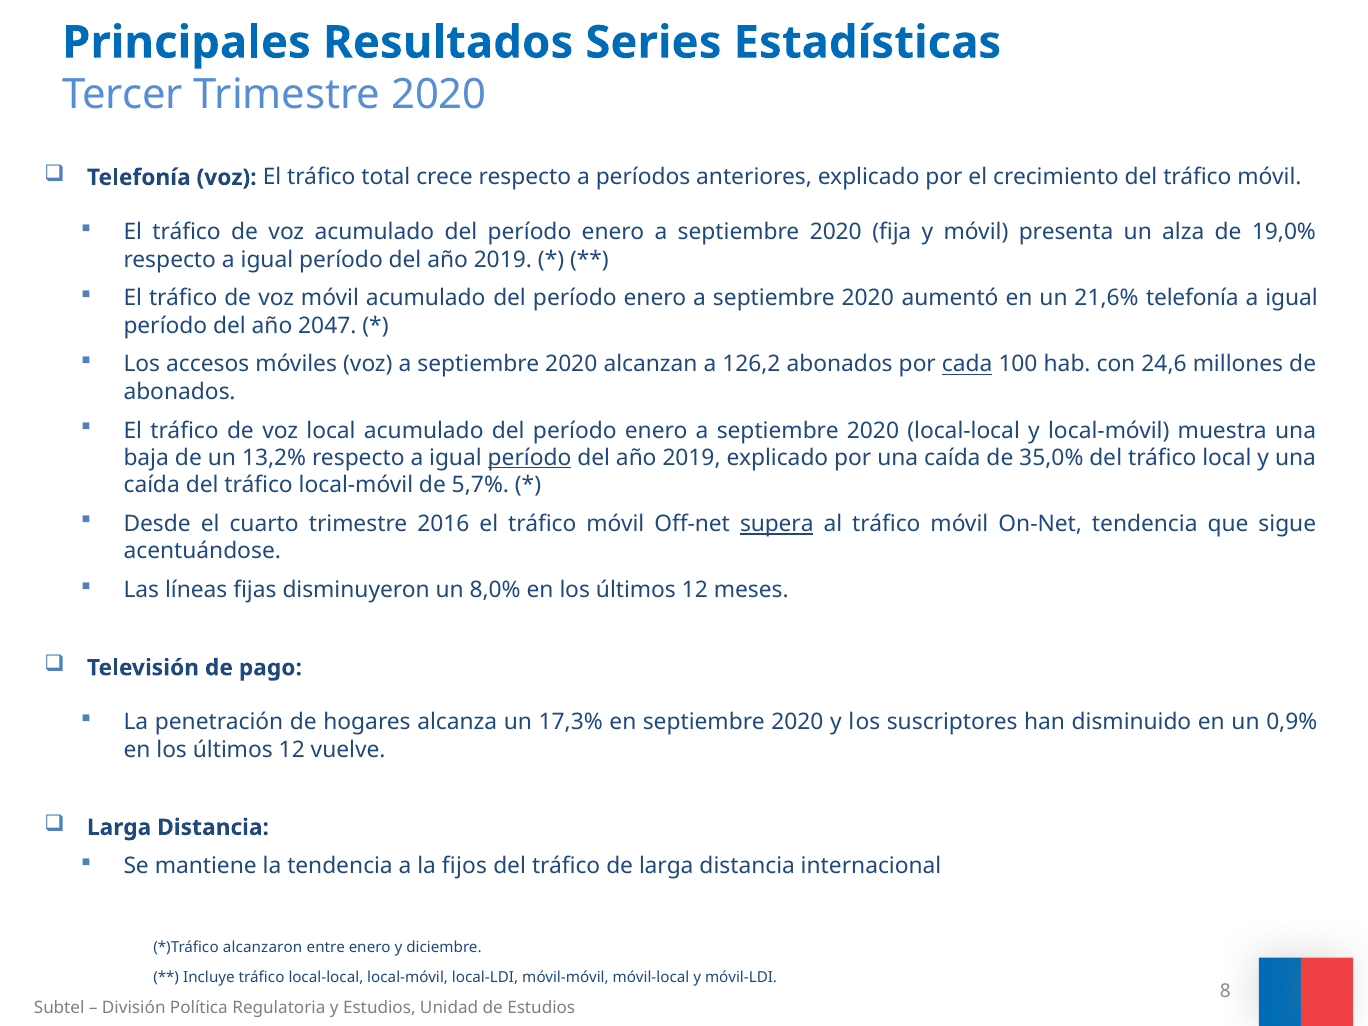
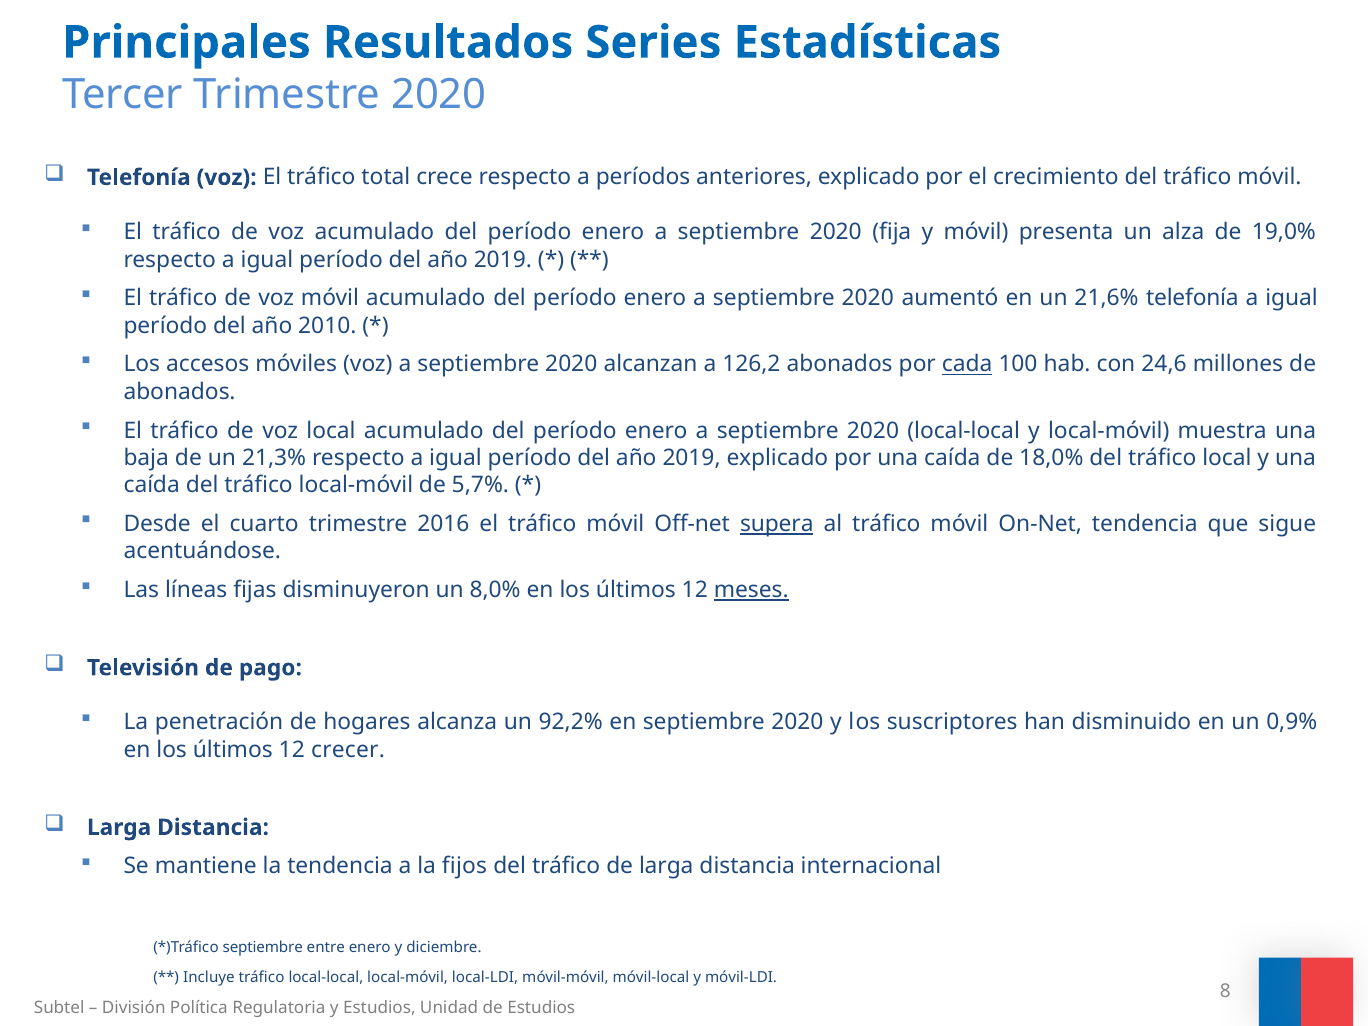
2047: 2047 -> 2010
13,2%: 13,2% -> 21,3%
período at (530, 458) underline: present -> none
35,0%: 35,0% -> 18,0%
meses underline: none -> present
17,3%: 17,3% -> 92,2%
vuelve: vuelve -> crecer
alcanzaron at (263, 948): alcanzaron -> septiembre
